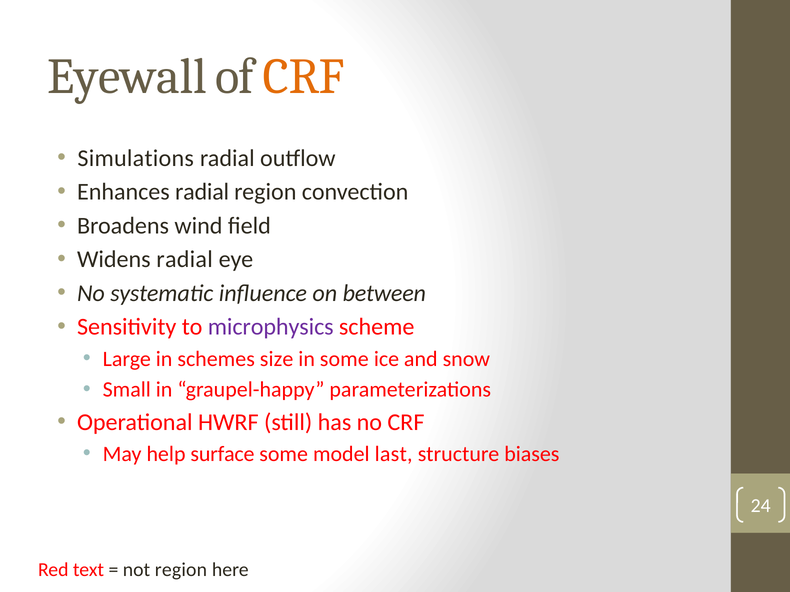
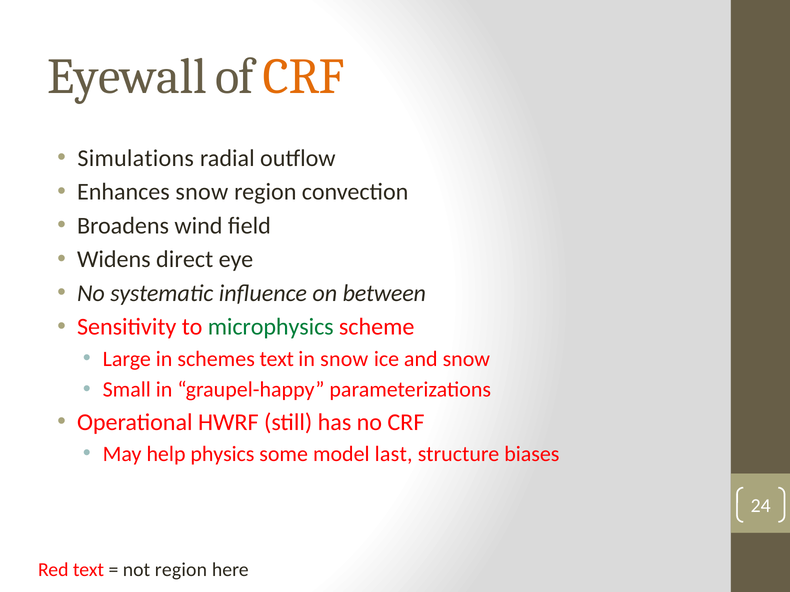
Enhances radial: radial -> snow
Widens radial: radial -> direct
microphysics colour: purple -> green
schemes size: size -> text
in some: some -> snow
surface: surface -> physics
